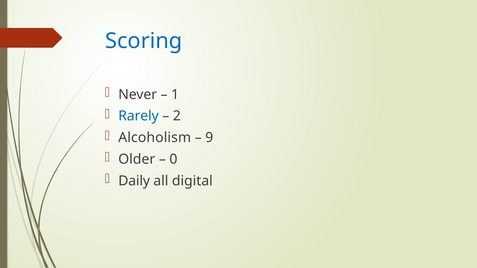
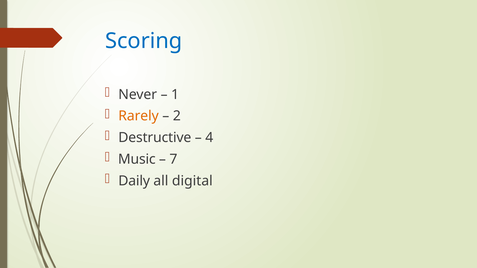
Rarely colour: blue -> orange
Alcoholism: Alcoholism -> Destructive
9: 9 -> 4
Older: Older -> Music
0: 0 -> 7
